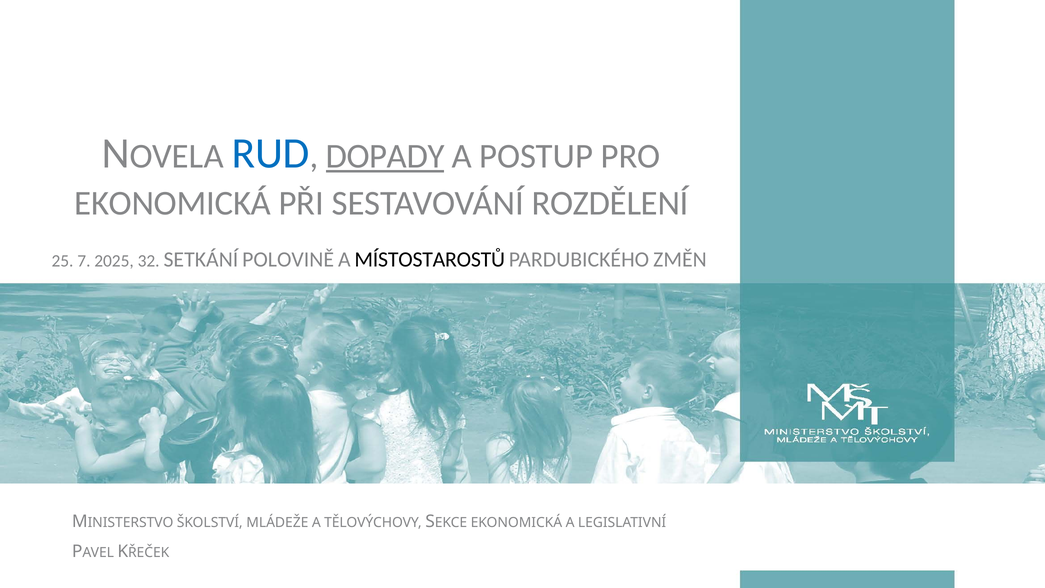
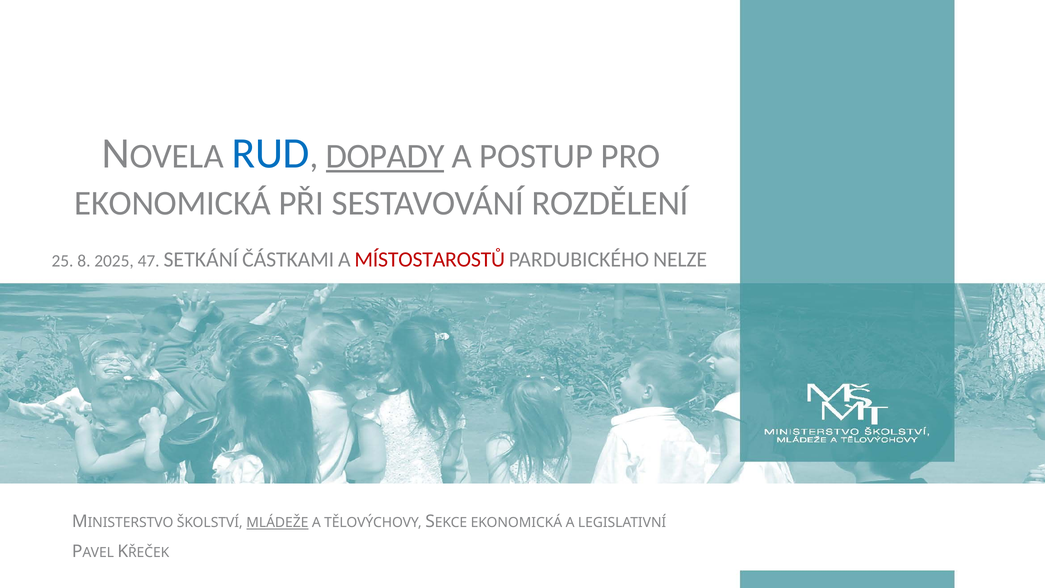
7: 7 -> 8
32: 32 -> 47
POLOVINĚ: POLOVINĚ -> ČÁSTKAMI
MÍSTOSTAROSTŮ colour: black -> red
ZMĚN: ZMĚN -> NELZE
MLÁDEŽE underline: none -> present
